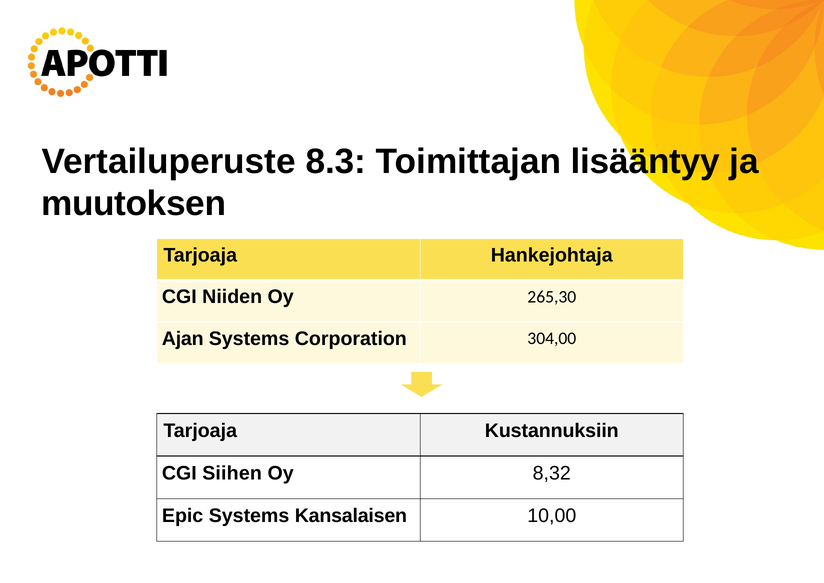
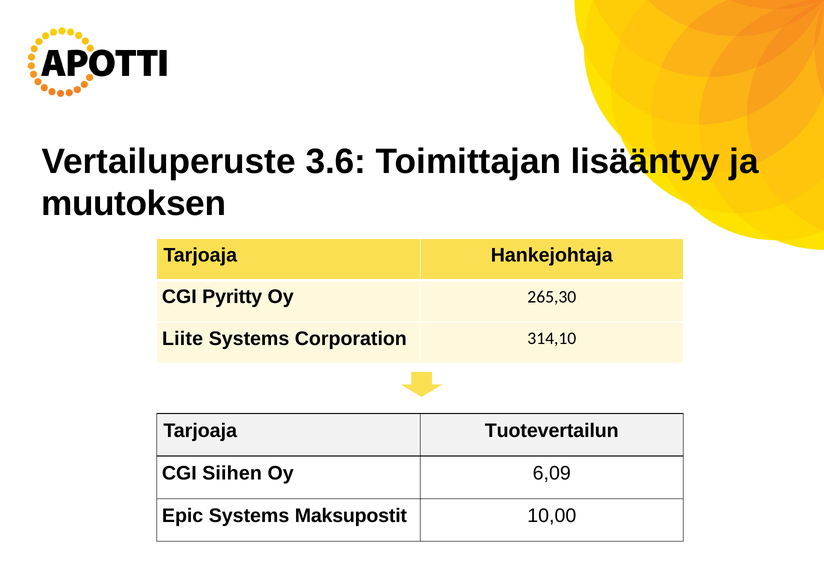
8.3: 8.3 -> 3.6
Niiden: Niiden -> Pyritty
Ajan: Ajan -> Liite
304,00: 304,00 -> 314,10
Kustannuksiin: Kustannuksiin -> Tuotevertailun
8,32: 8,32 -> 6,09
Kansalaisen: Kansalaisen -> Maksupostit
